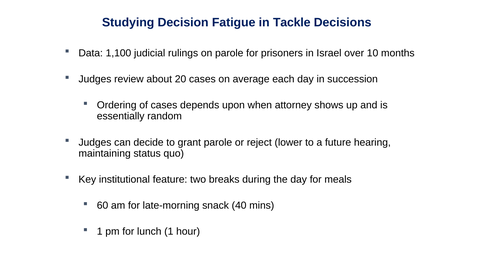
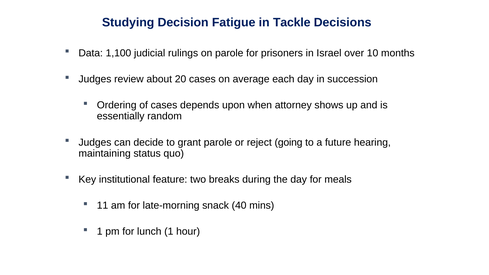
lower: lower -> going
60: 60 -> 11
